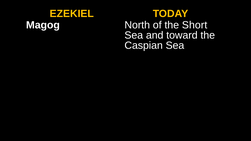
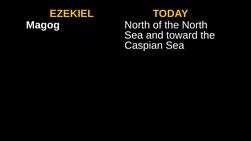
the Short: Short -> North
